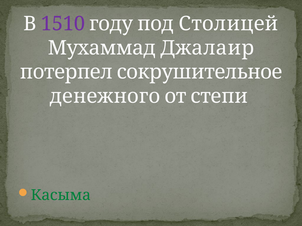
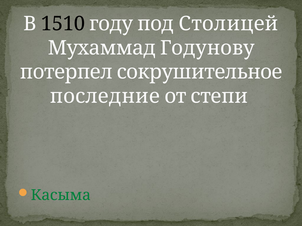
1510 colour: purple -> black
Джалаир: Джалаир -> Годунову
денежного: денежного -> последние
